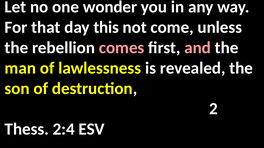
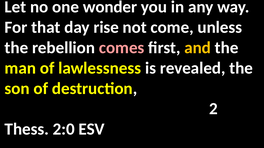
this: this -> rise
and colour: pink -> yellow
2:4: 2:4 -> 2:0
